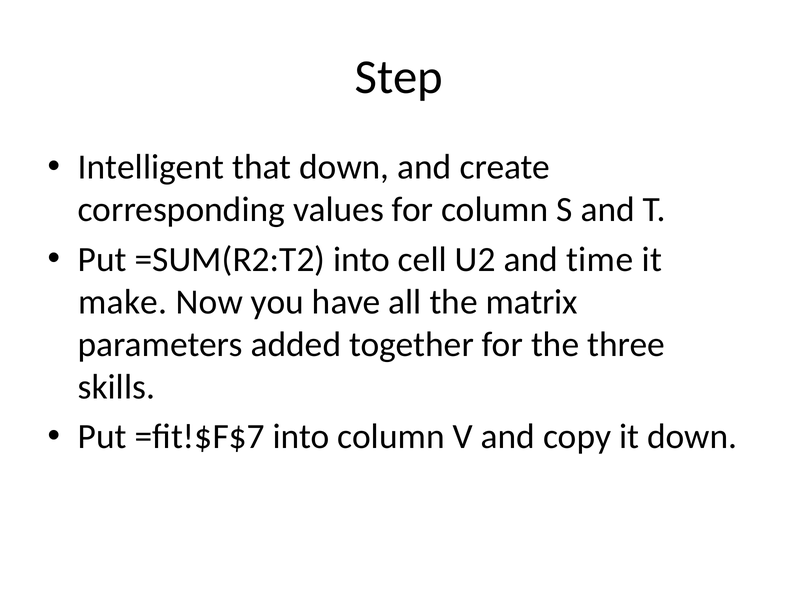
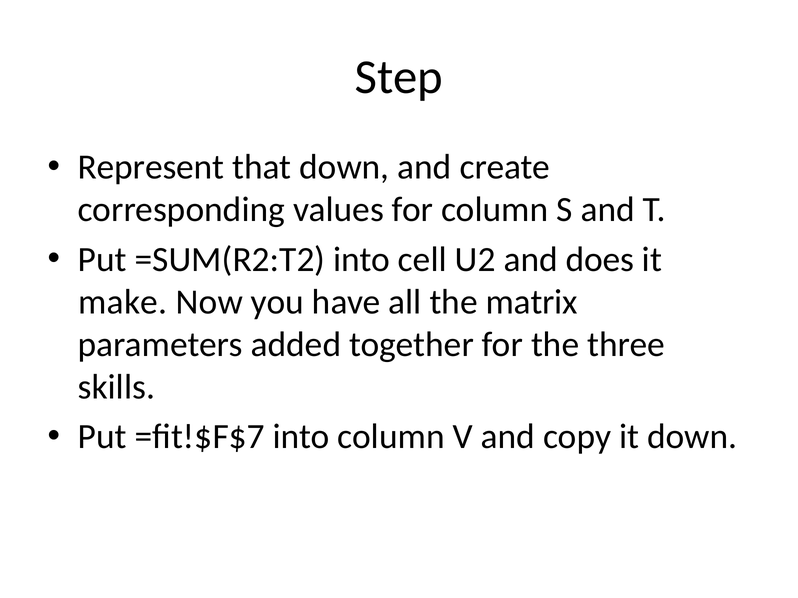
Intelligent: Intelligent -> Represent
time: time -> does
